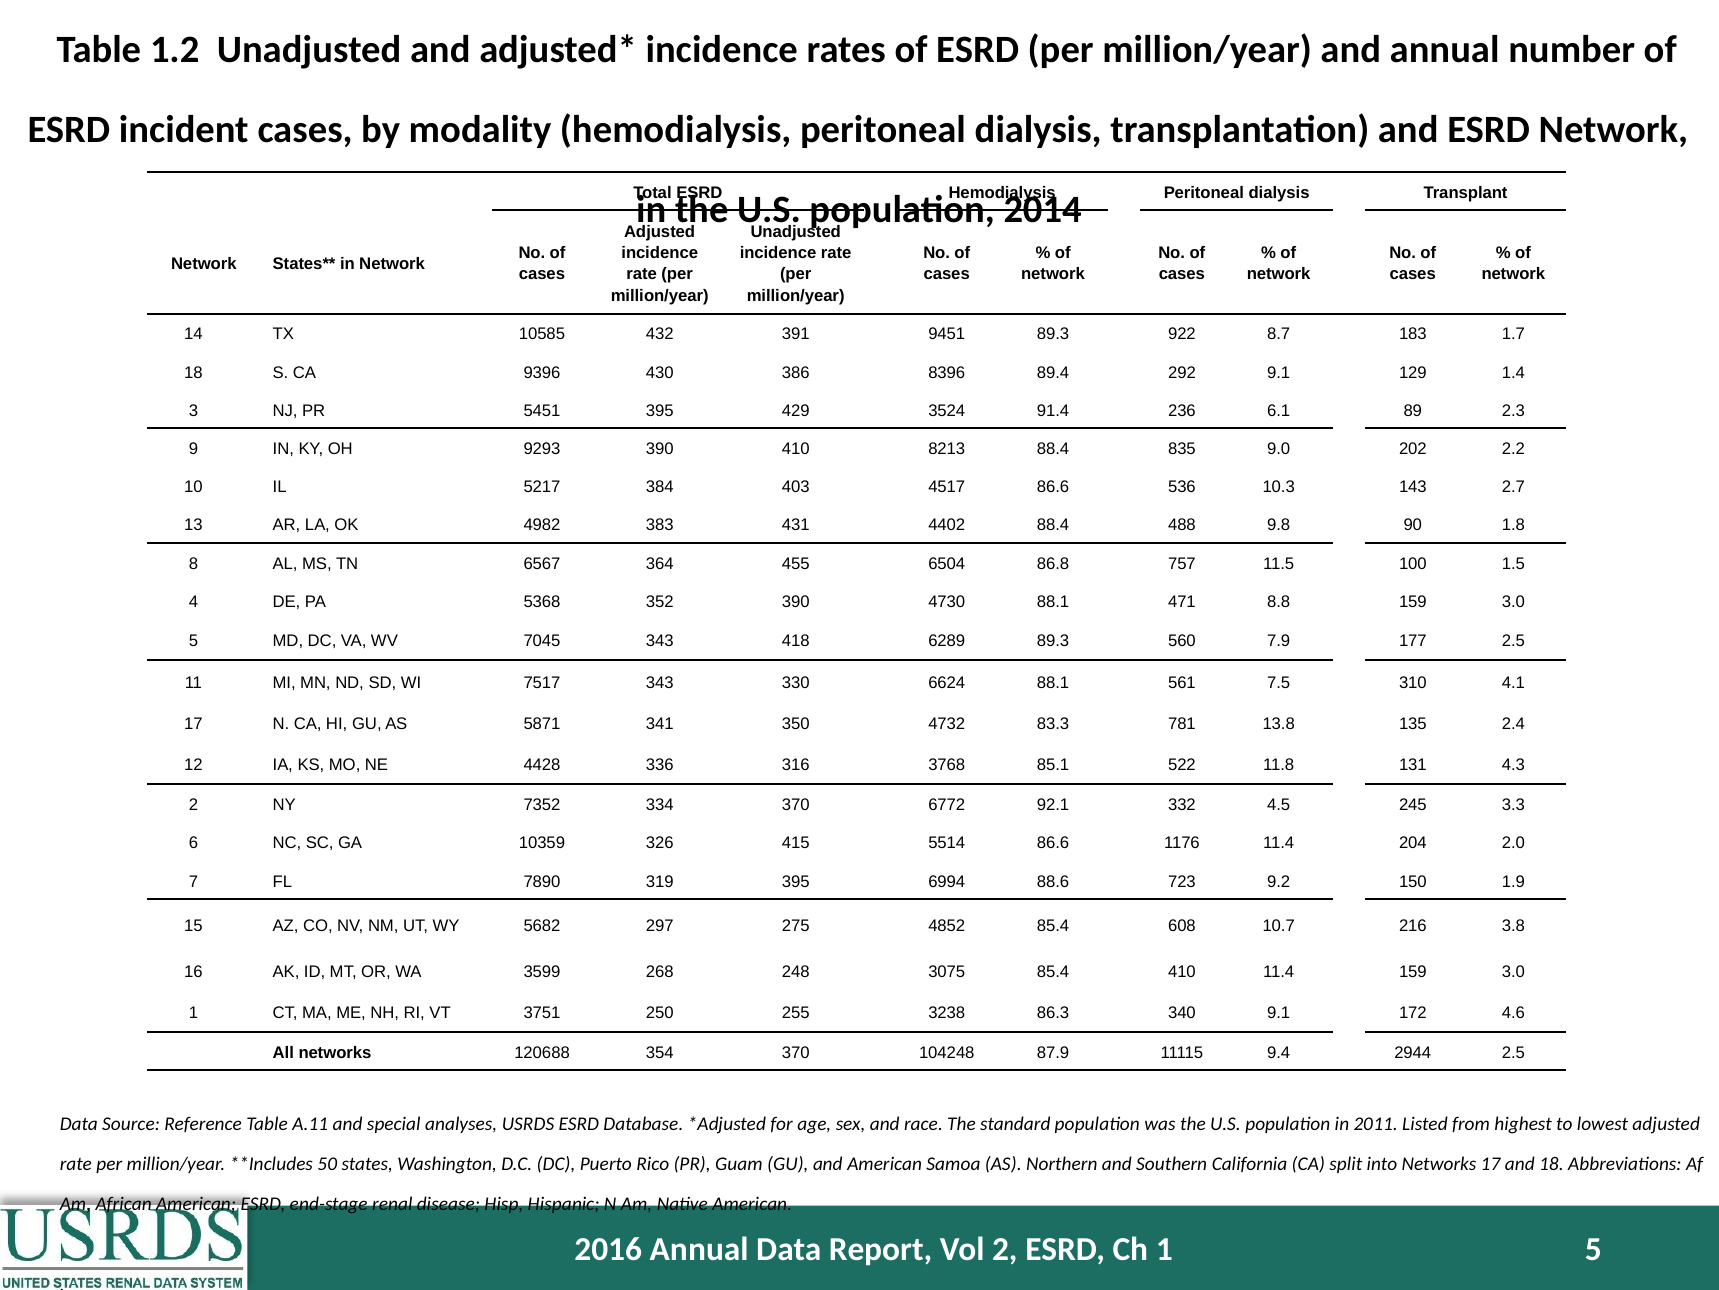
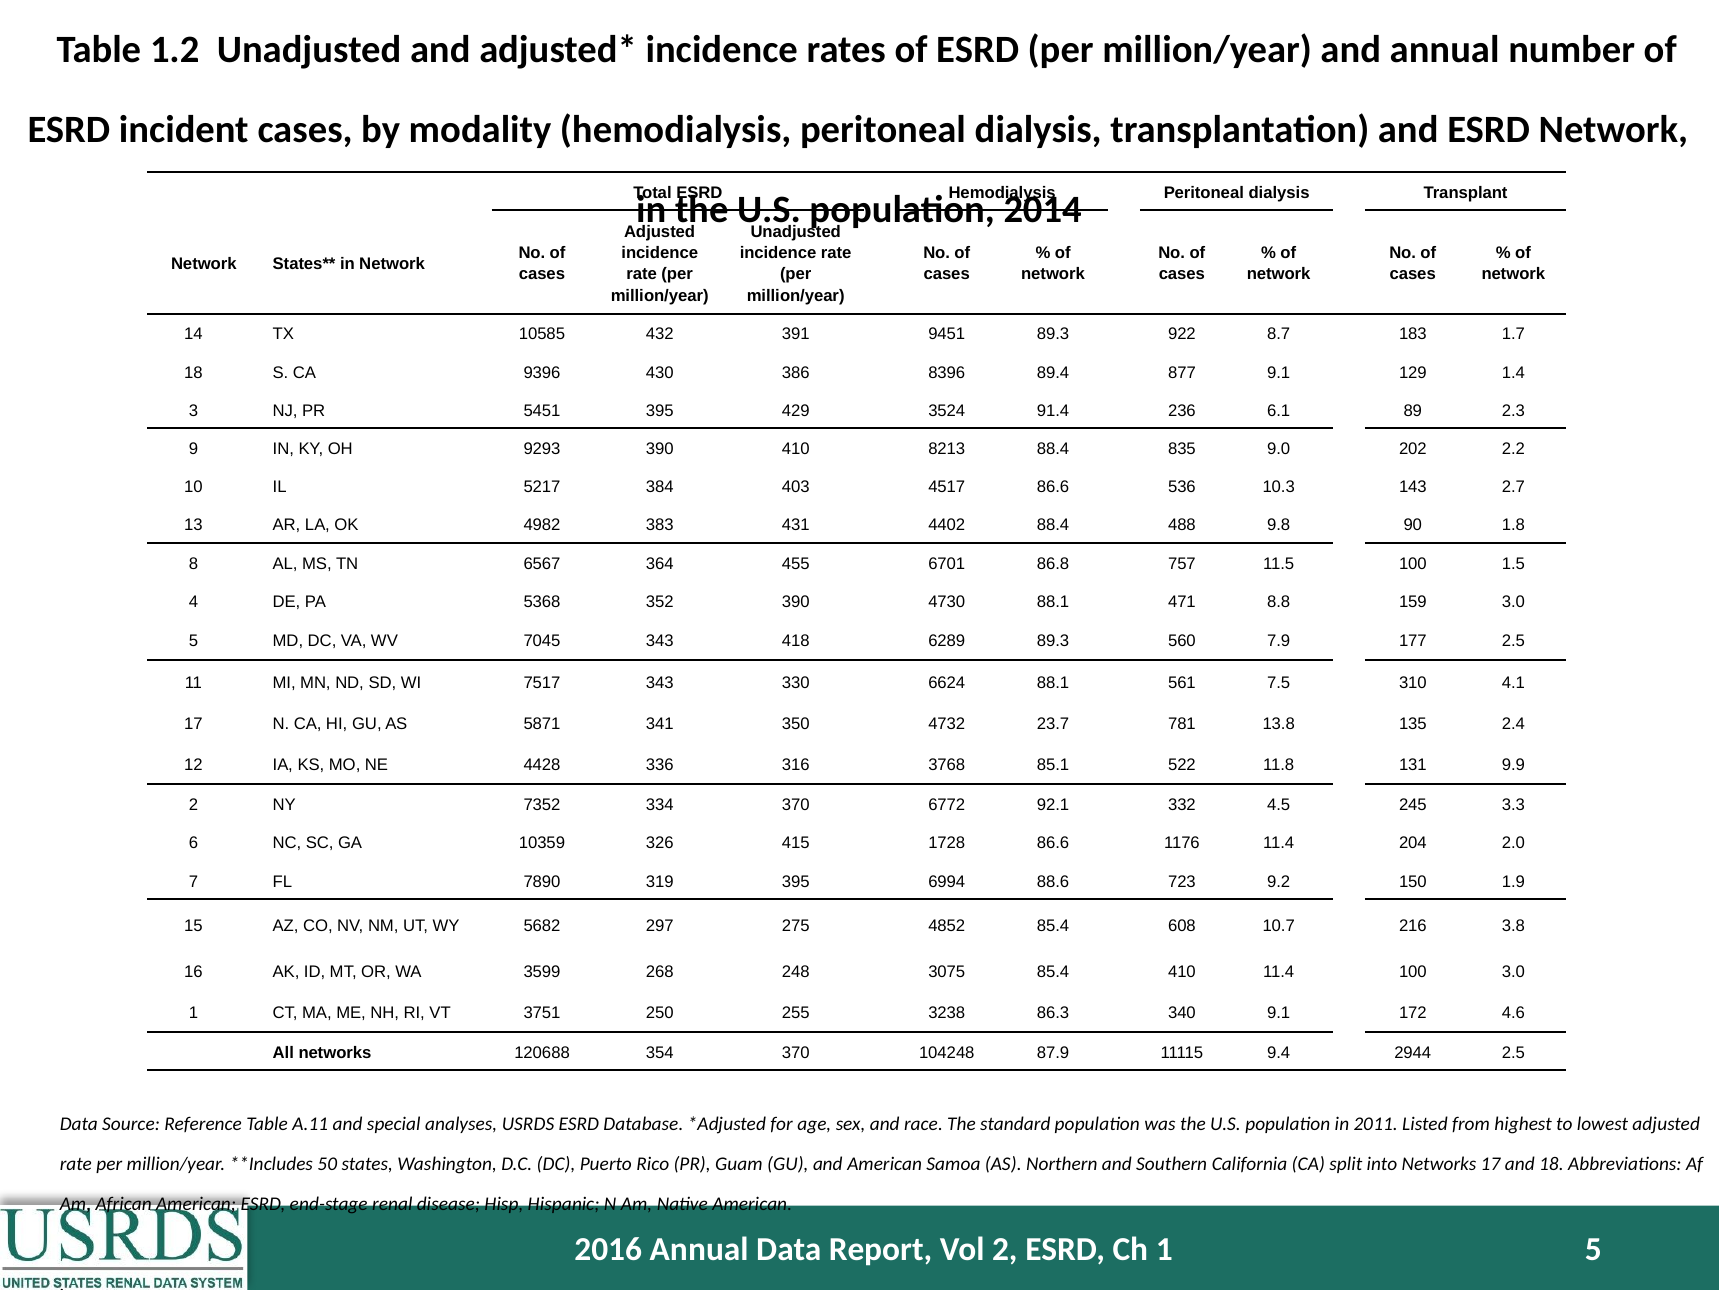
292: 292 -> 877
6504: 6504 -> 6701
83.3: 83.3 -> 23.7
4.3: 4.3 -> 9.9
5514: 5514 -> 1728
11.4 159: 159 -> 100
